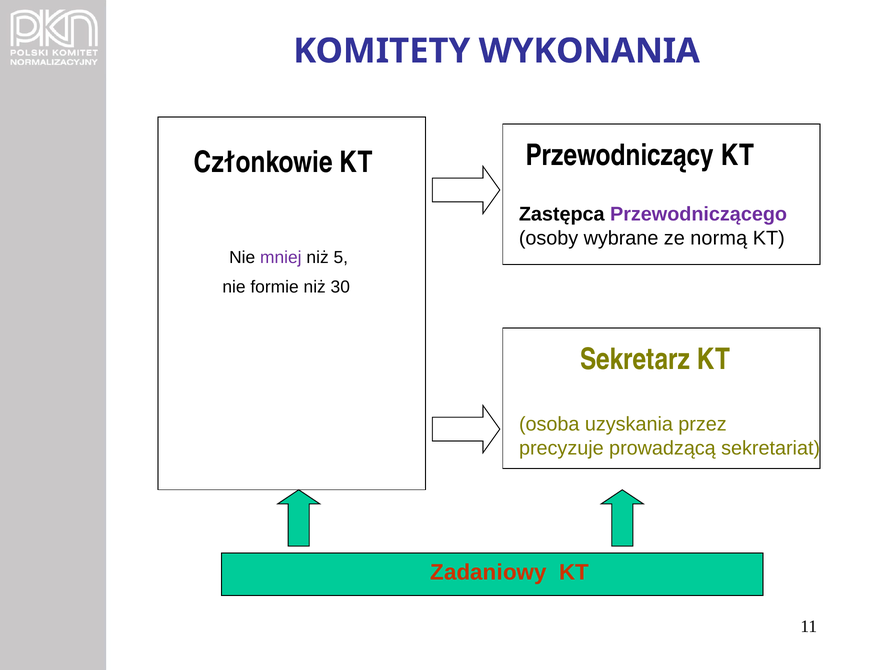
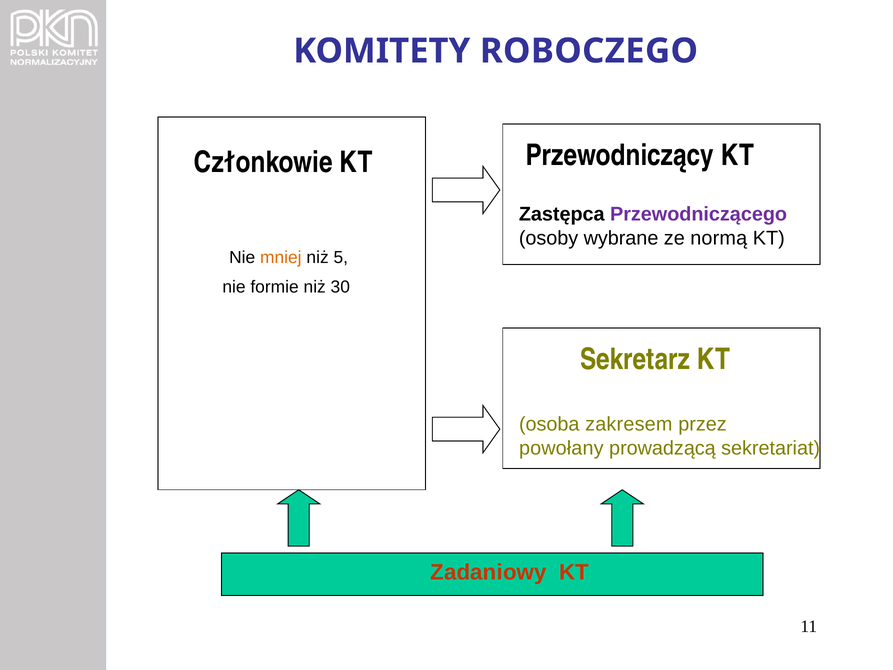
WYKONANIA: WYKONANIA -> ROBOCZEGO
mniej colour: purple -> orange
uzyskania: uzyskania -> zakresem
precyzuje: precyzuje -> powołany
